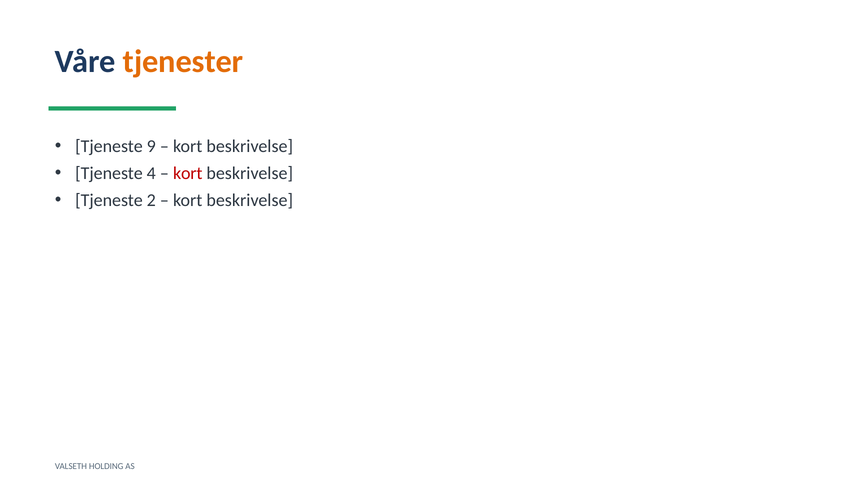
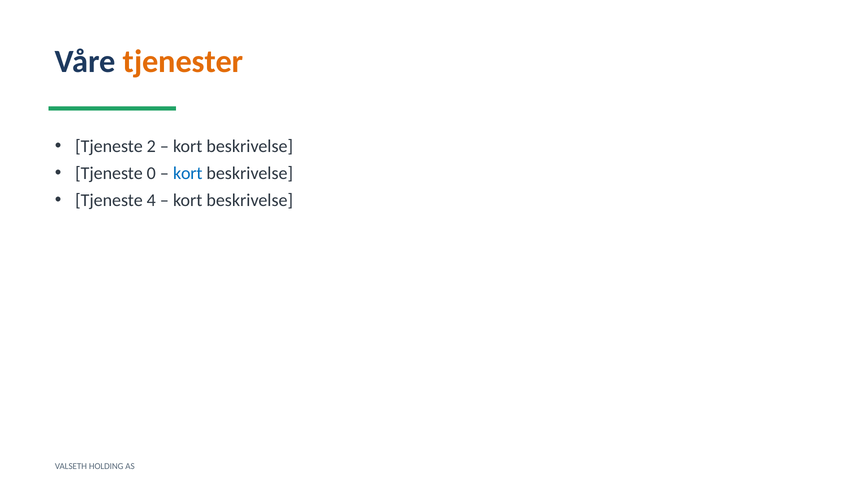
9: 9 -> 2
4: 4 -> 0
kort at (188, 173) colour: red -> blue
2: 2 -> 4
